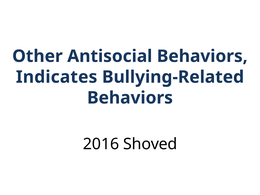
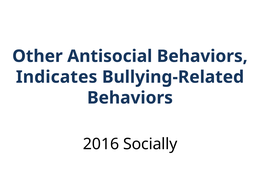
Shoved: Shoved -> Socially
